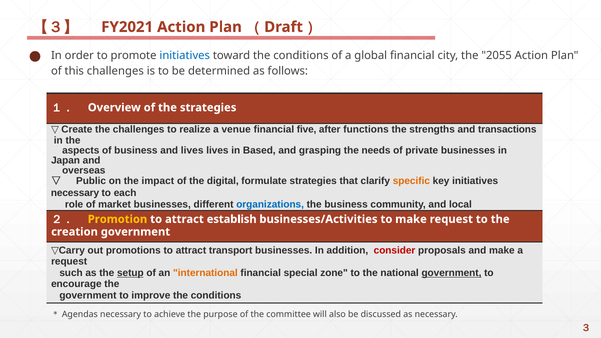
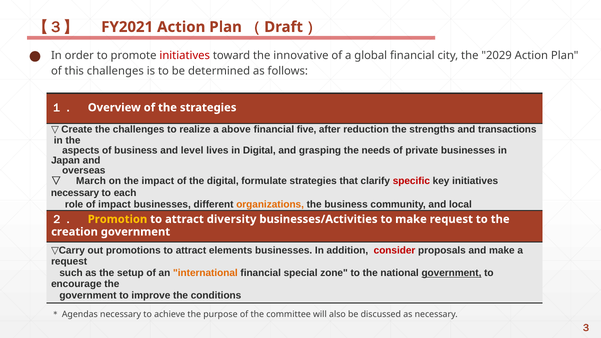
initiatives at (185, 55) colour: blue -> red
toward the conditions: conditions -> innovative
2055: 2055 -> 2029
venue: venue -> above
functions: functions -> reduction
and lives: lives -> level
in Based: Based -> Digital
Public: Public -> March
specific colour: orange -> red
of market: market -> impact
organizations colour: blue -> orange
establish: establish -> diversity
transport: transport -> elements
setup underline: present -> none
